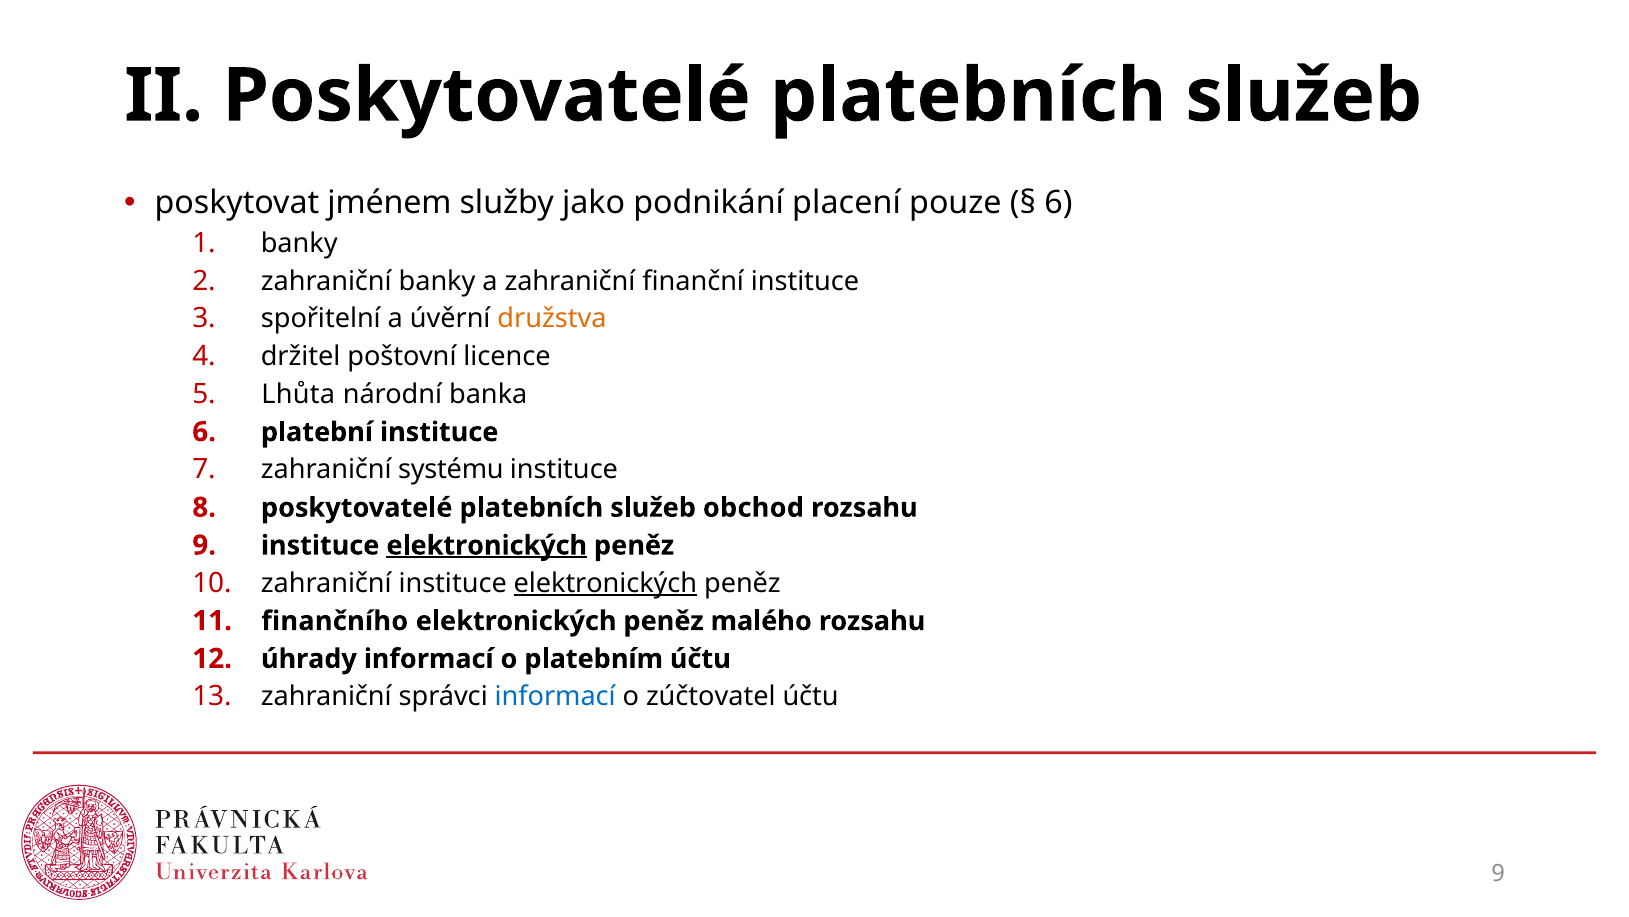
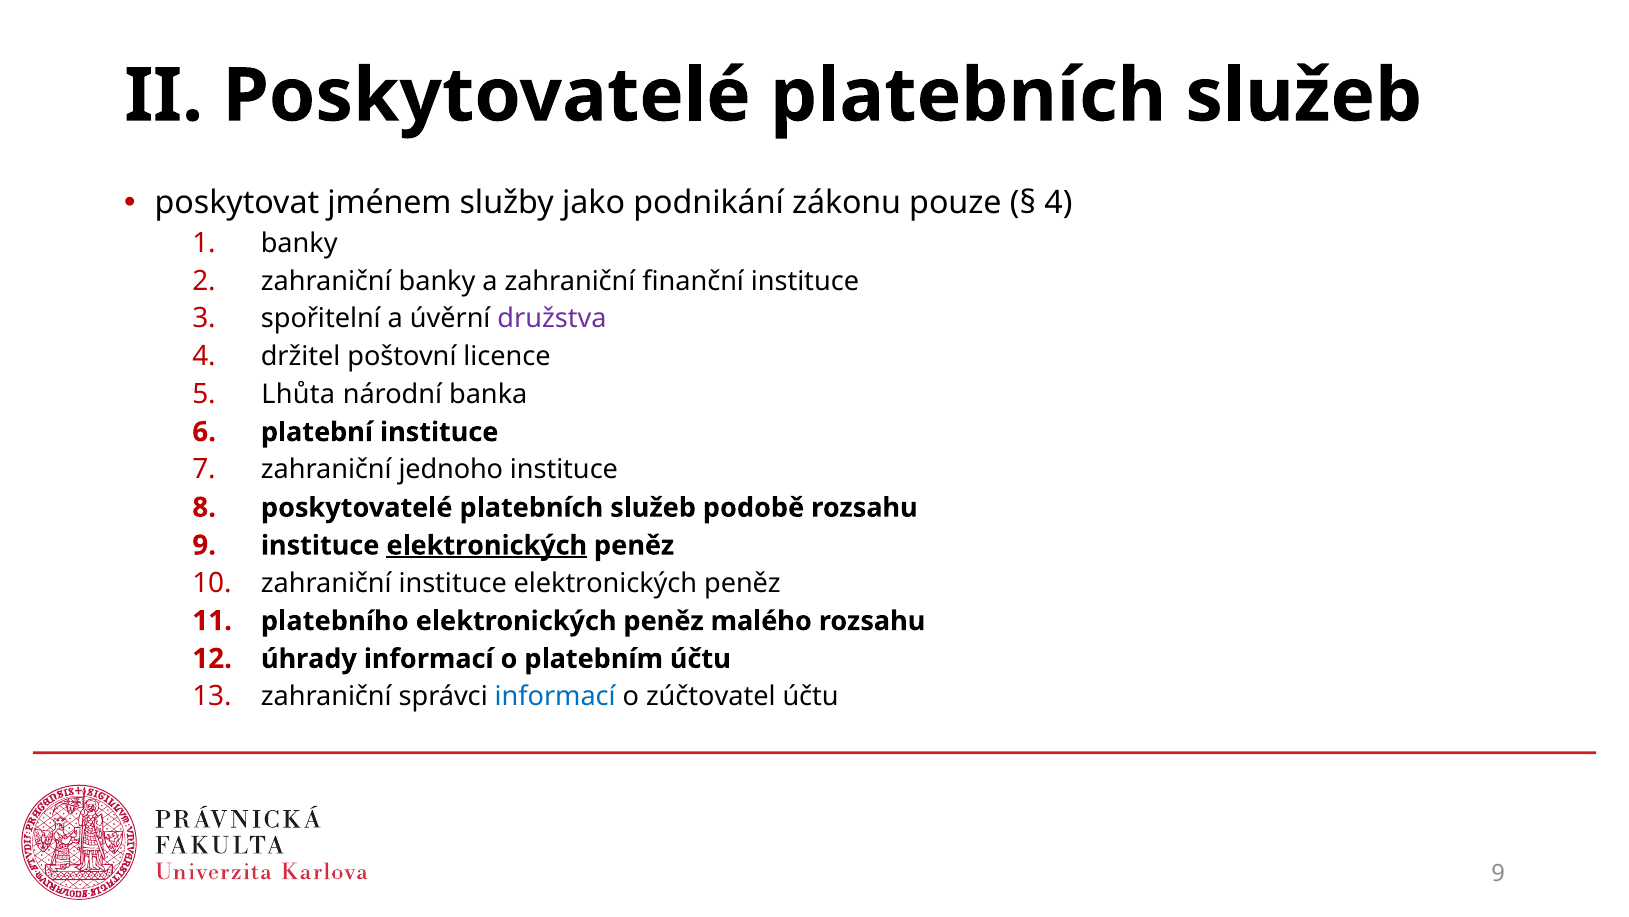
placení: placení -> zákonu
6 at (1058, 203): 6 -> 4
družstva colour: orange -> purple
systému: systému -> jednoho
obchod: obchod -> podobě
elektronických at (605, 583) underline: present -> none
finančního: finančního -> platebního
